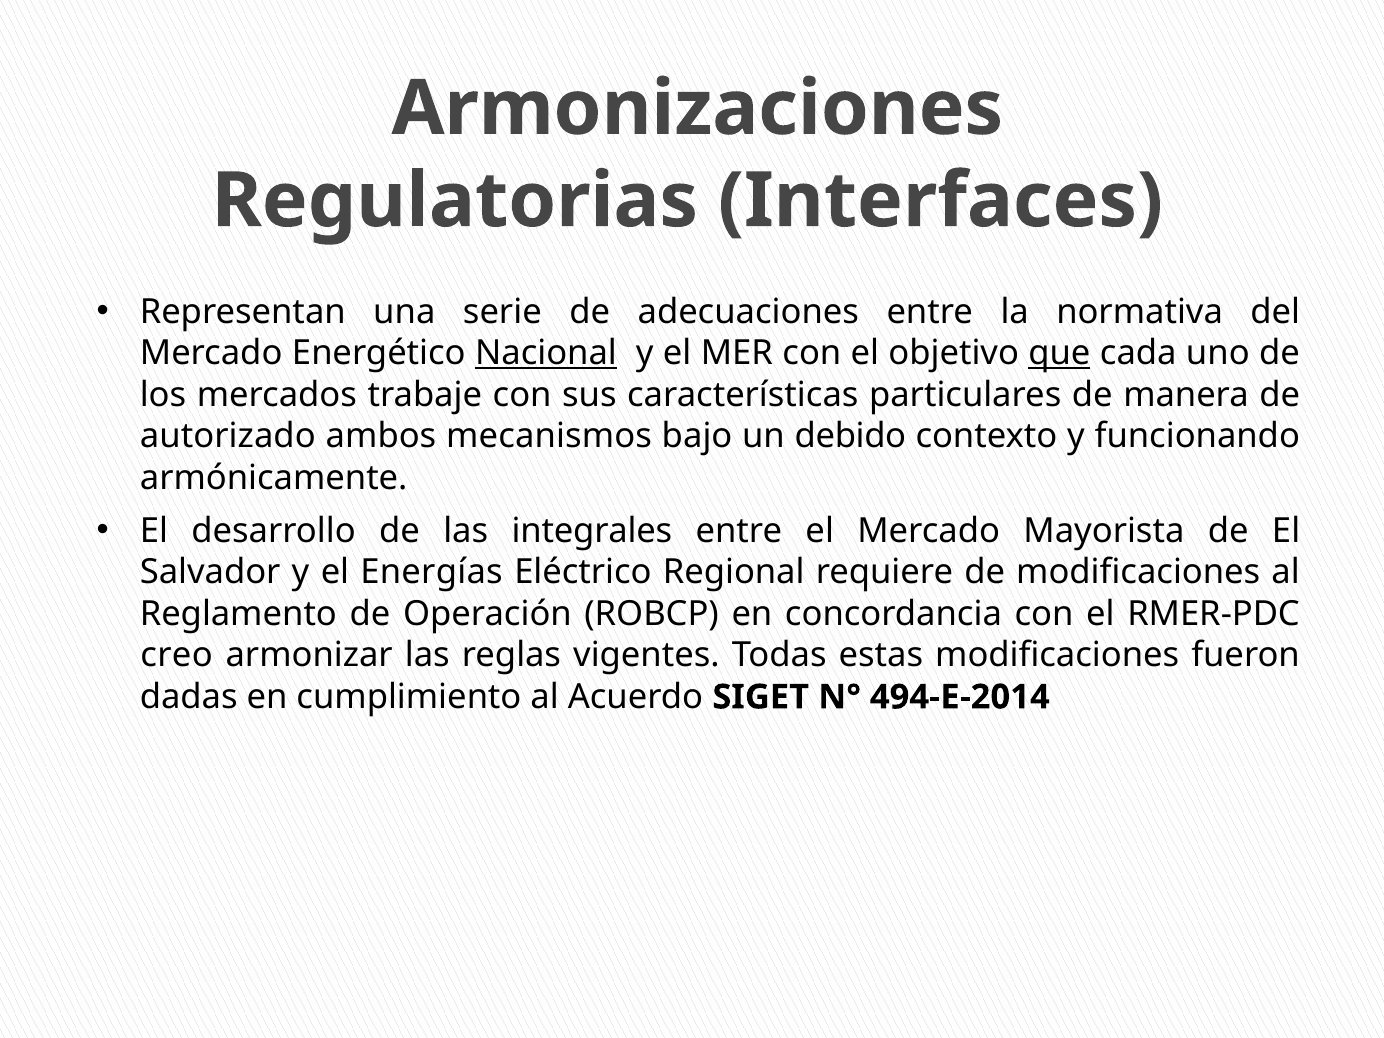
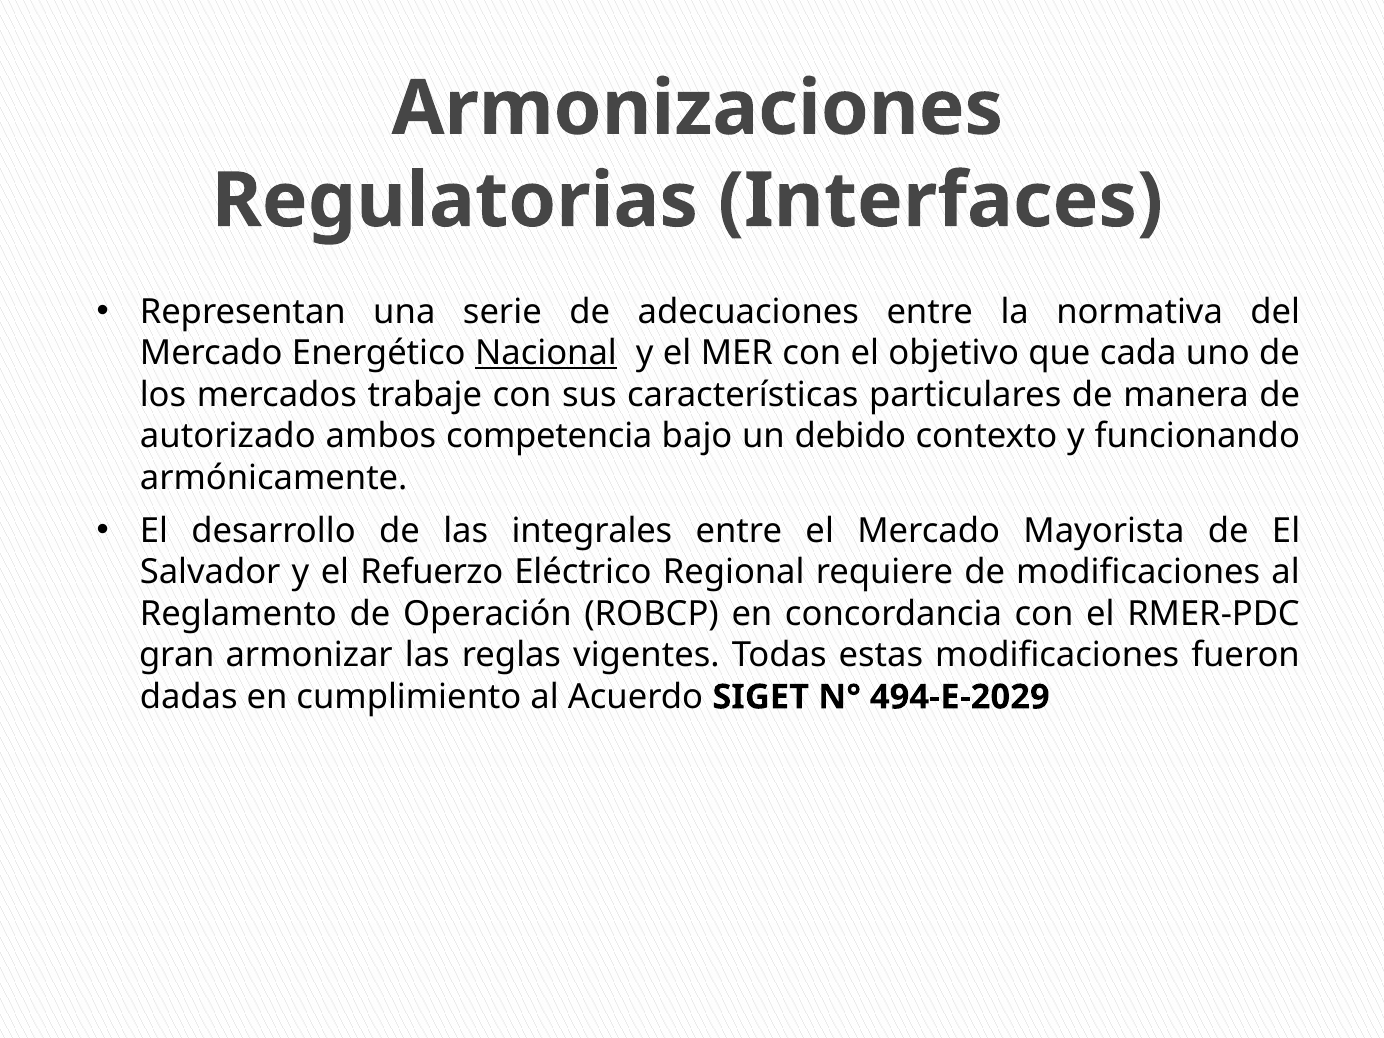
que underline: present -> none
mecanismos: mecanismos -> competencia
Energías: Energías -> Refuerzo
creo: creo -> gran
494-E-2014: 494-E-2014 -> 494-E-2029
